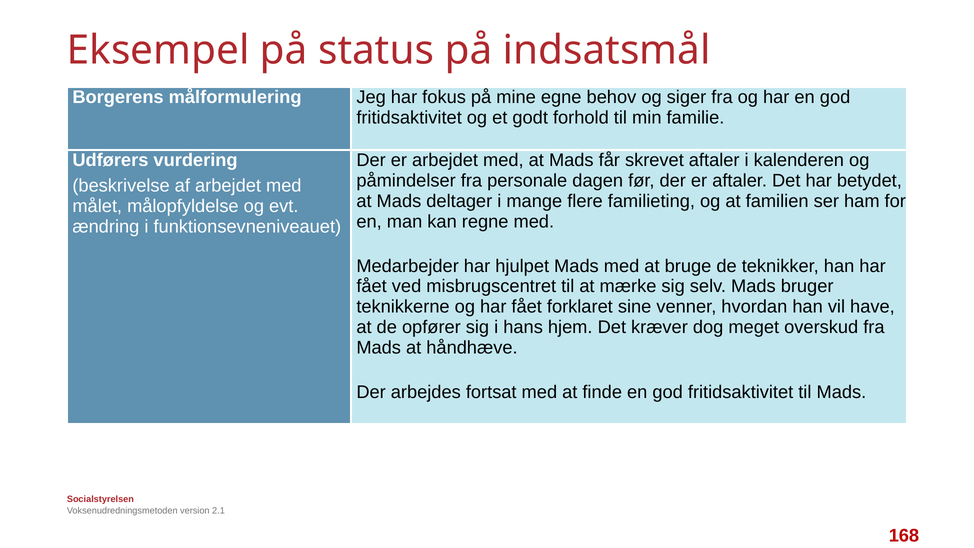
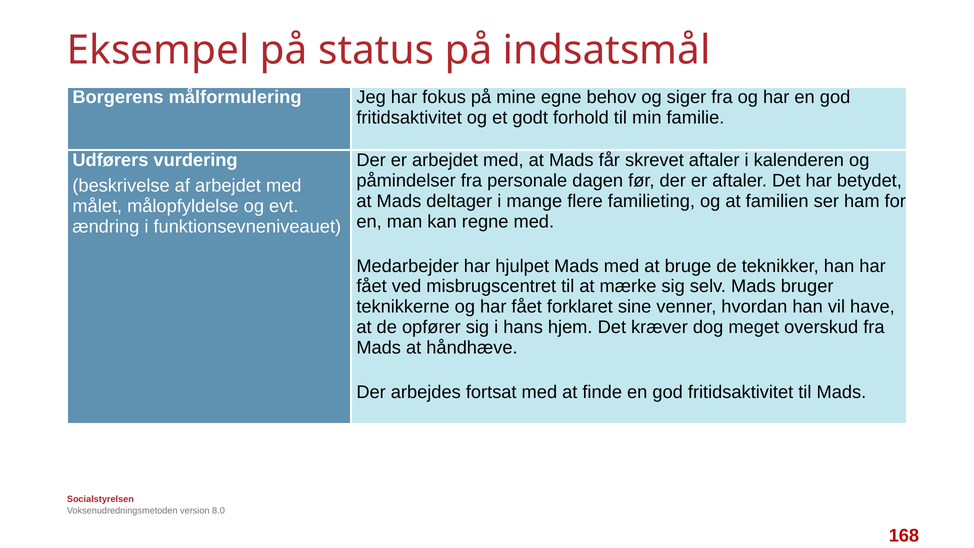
2.1: 2.1 -> 8.0
